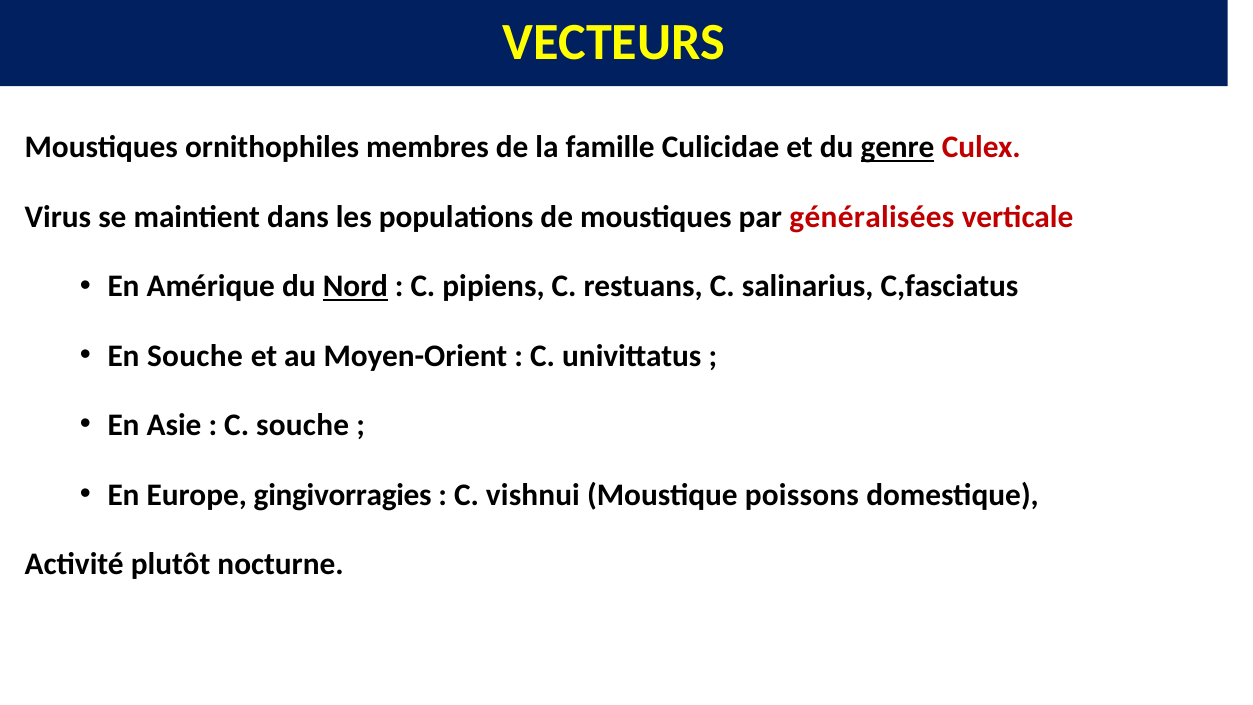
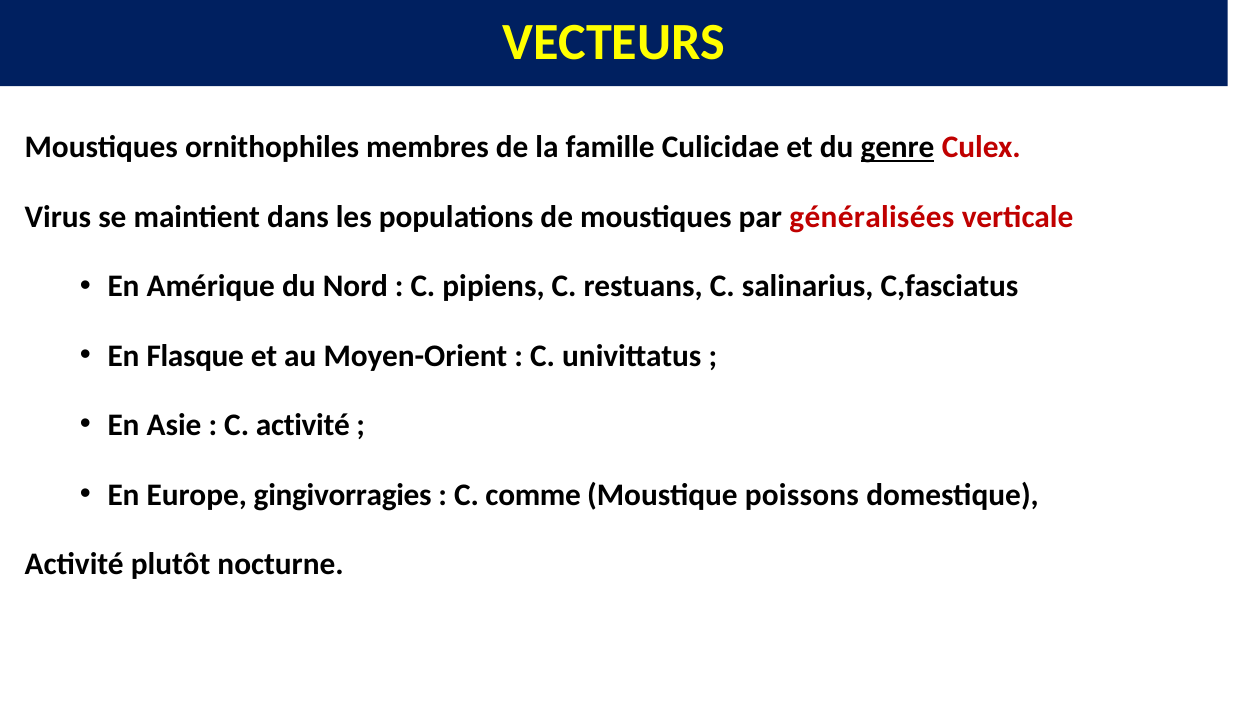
Nord underline: present -> none
En Souche: Souche -> Flasque
C souche: souche -> activité
vishnui: vishnui -> comme
